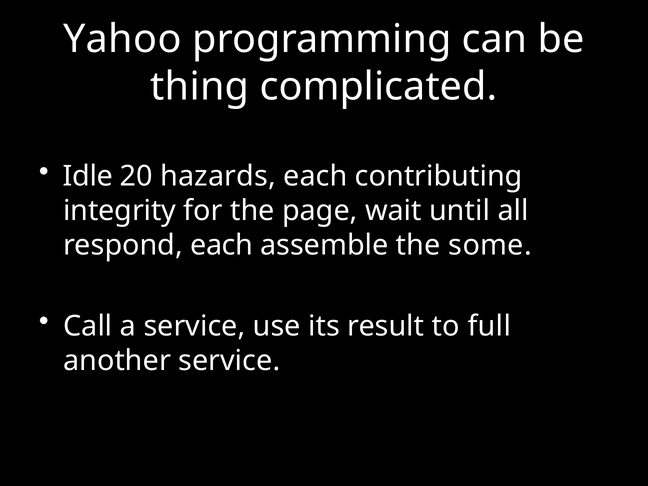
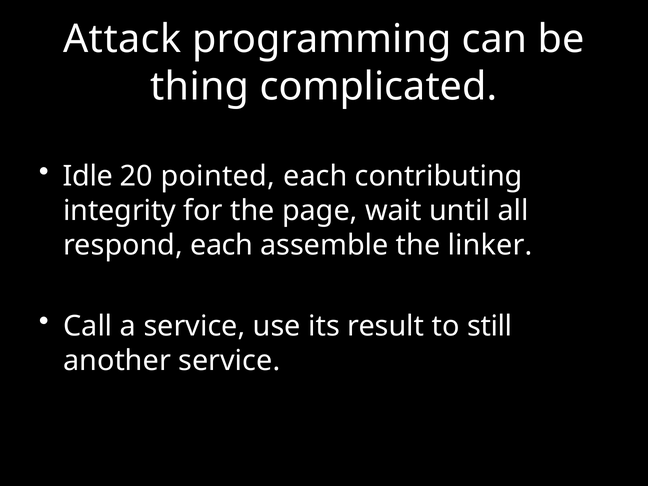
Yahoo: Yahoo -> Attack
hazards: hazards -> pointed
some: some -> linker
full: full -> still
